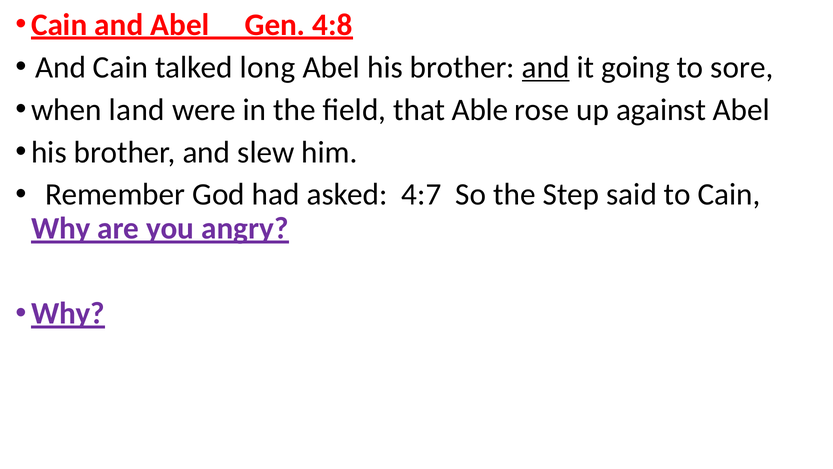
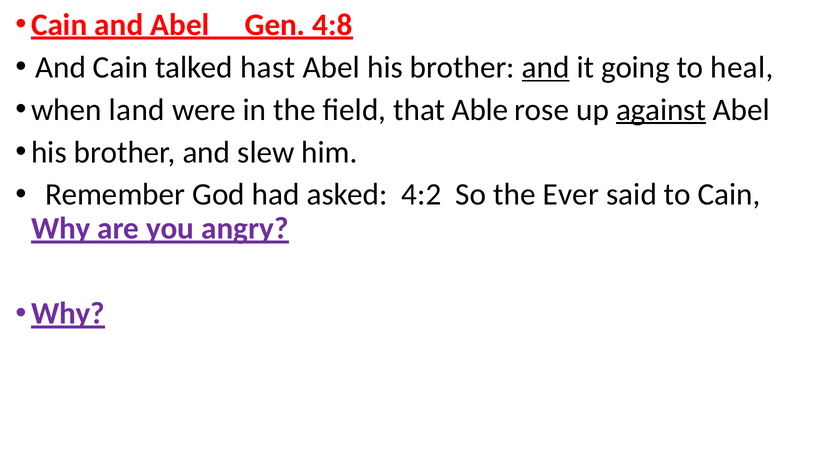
long: long -> hast
sore: sore -> heal
against underline: none -> present
4:7: 4:7 -> 4:2
Step: Step -> Ever
